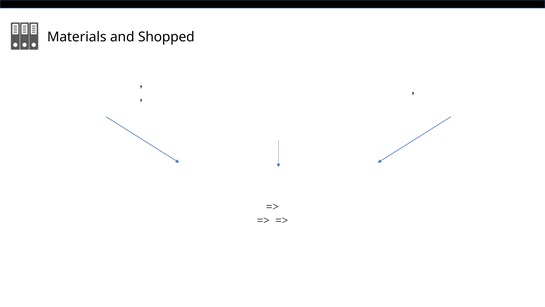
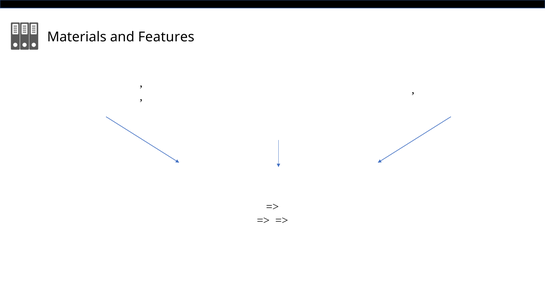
Shopped: Shopped -> Features
